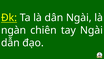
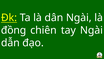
ngàn: ngàn -> đồng
